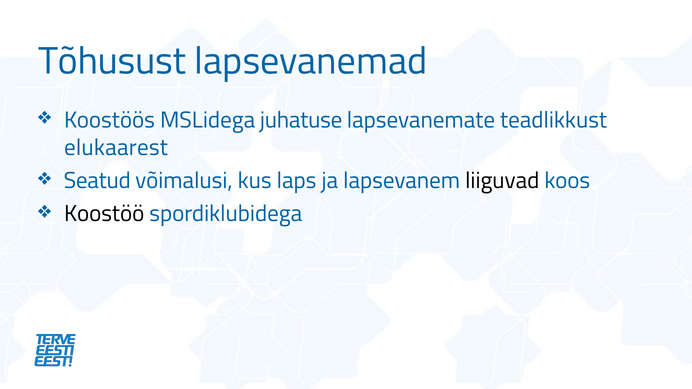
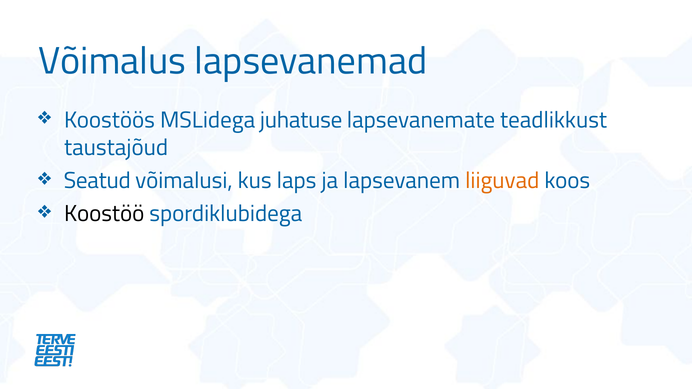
Tõhusust: Tõhusust -> Võimalus
elukaarest: elukaarest -> taustajõud
liiguvad colour: black -> orange
